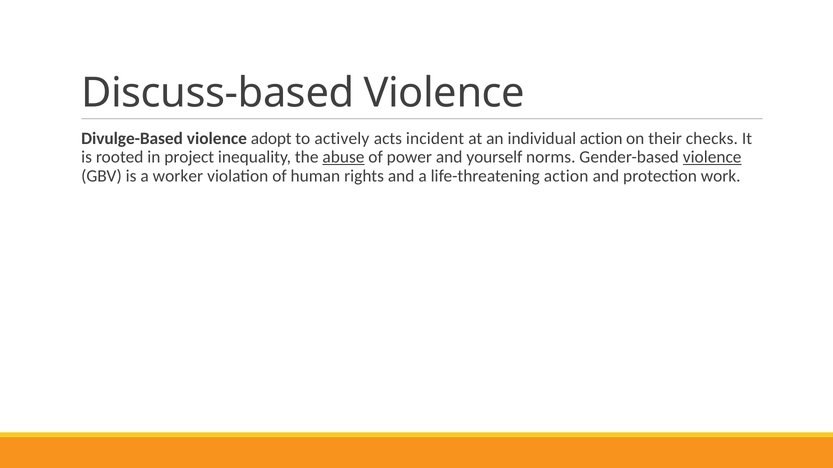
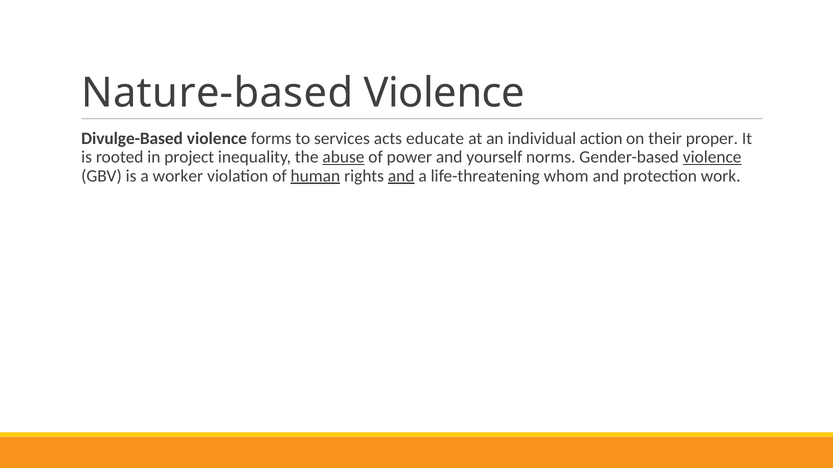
Discuss-based: Discuss-based -> Nature-based
adopt: adopt -> forms
actively: actively -> services
incident: incident -> educate
checks: checks -> proper
human underline: none -> present
and at (401, 176) underline: none -> present
life-threatening action: action -> whom
